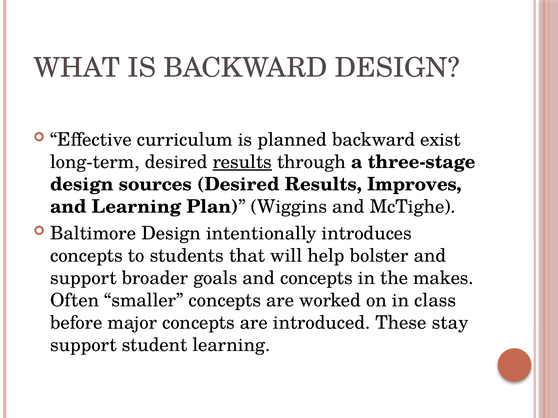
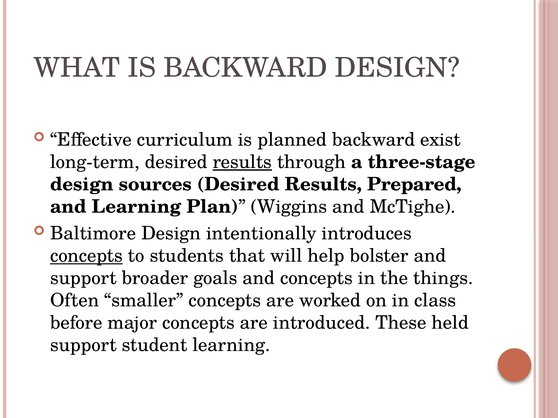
Improves: Improves -> Prepared
concepts at (86, 256) underline: none -> present
makes: makes -> things
stay: stay -> held
